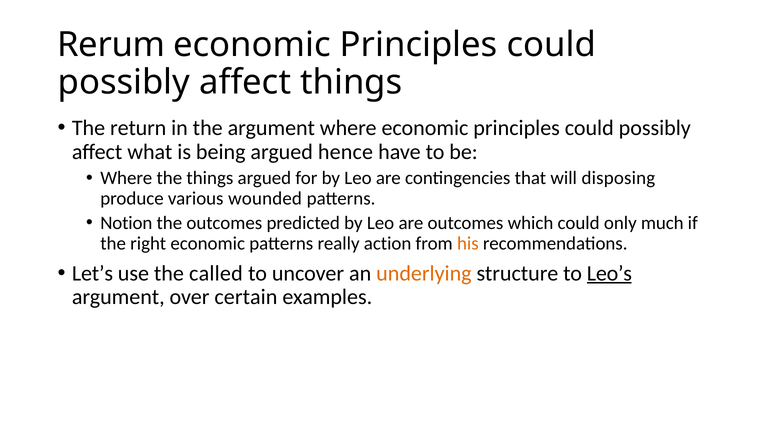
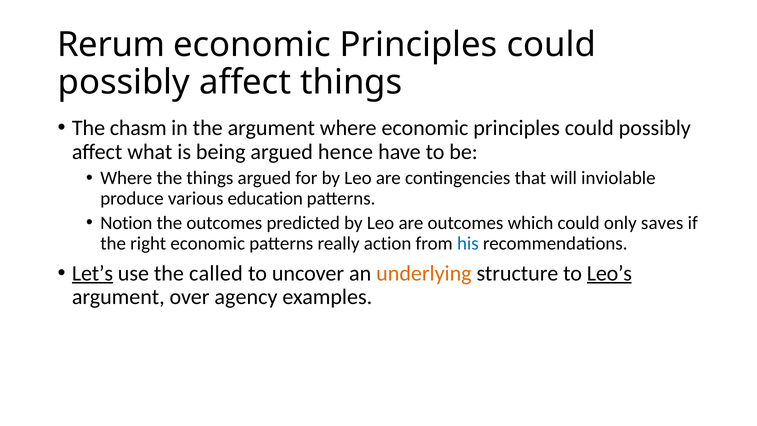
return: return -> chasm
disposing: disposing -> inviolable
wounded: wounded -> education
much: much -> saves
his colour: orange -> blue
Let’s underline: none -> present
certain: certain -> agency
